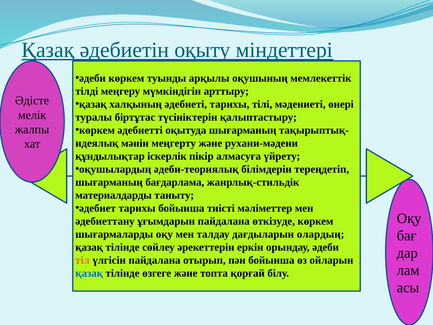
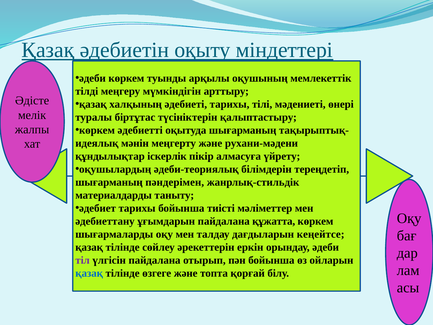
бағдарлама: бағдарлама -> пәндерімен
өткізуде: өткізуде -> құжатта
олардың: олардың -> кеңейтсе
тіл colour: orange -> purple
